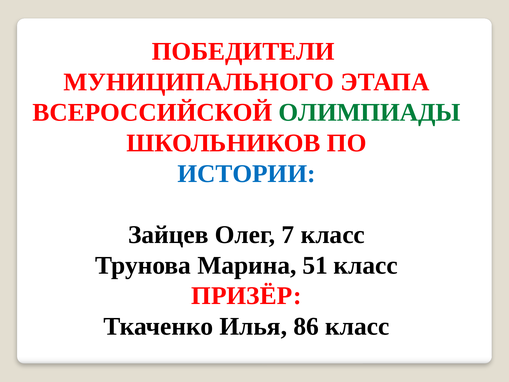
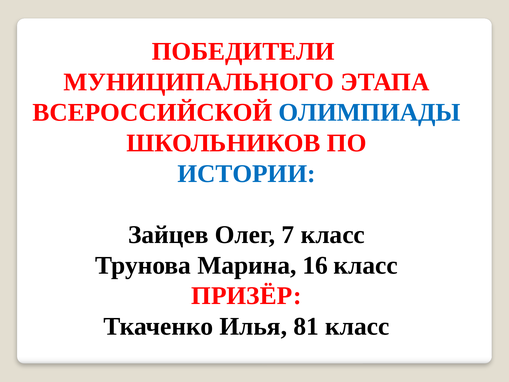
ОЛИМПИАДЫ colour: green -> blue
51: 51 -> 16
86: 86 -> 81
